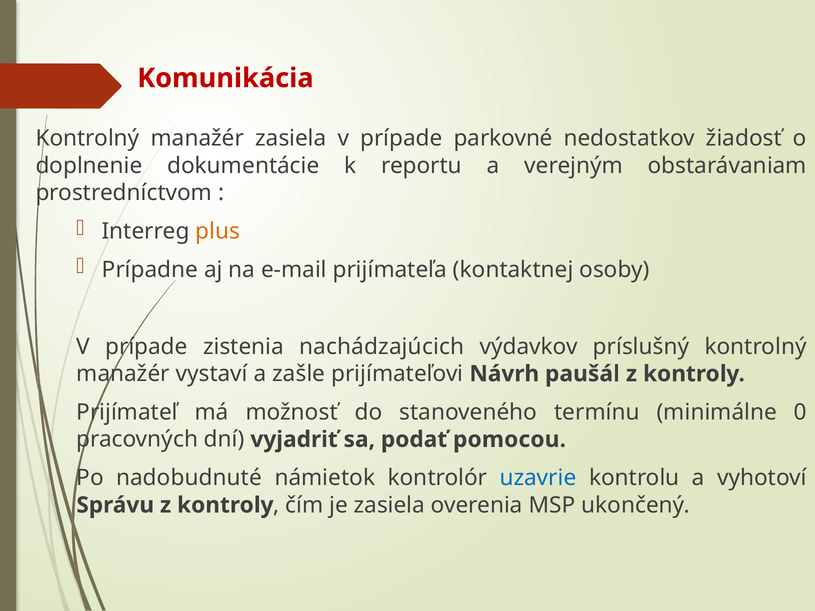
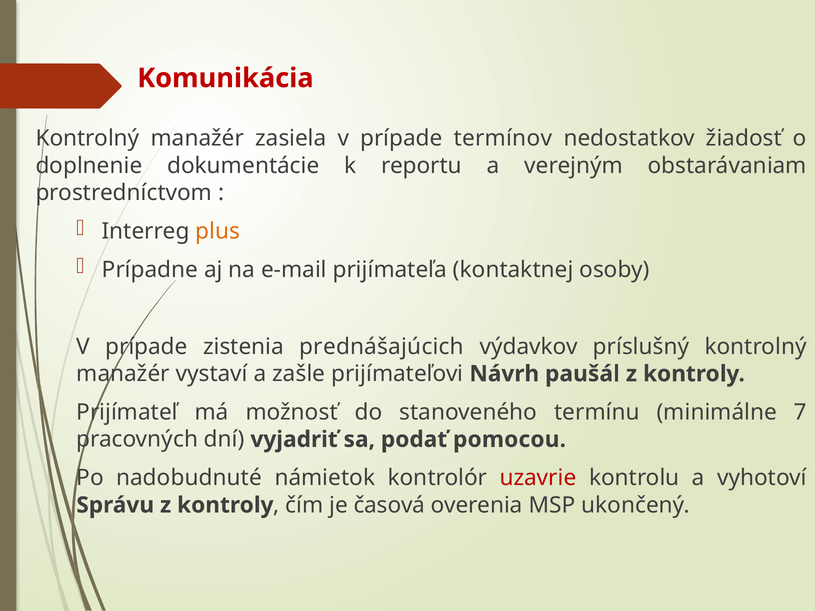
parkovné: parkovné -> termínov
nachádzajúcich: nachádzajúcich -> prednášajúcich
0: 0 -> 7
uzavrie colour: blue -> red
je zasiela: zasiela -> časová
